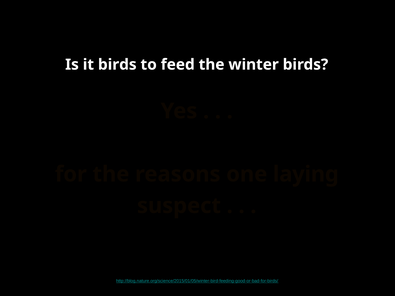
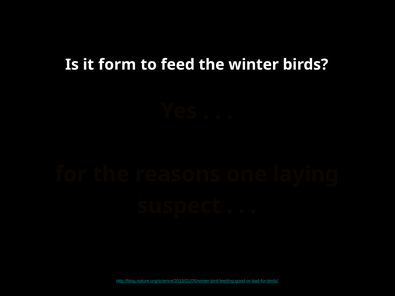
it birds: birds -> form
